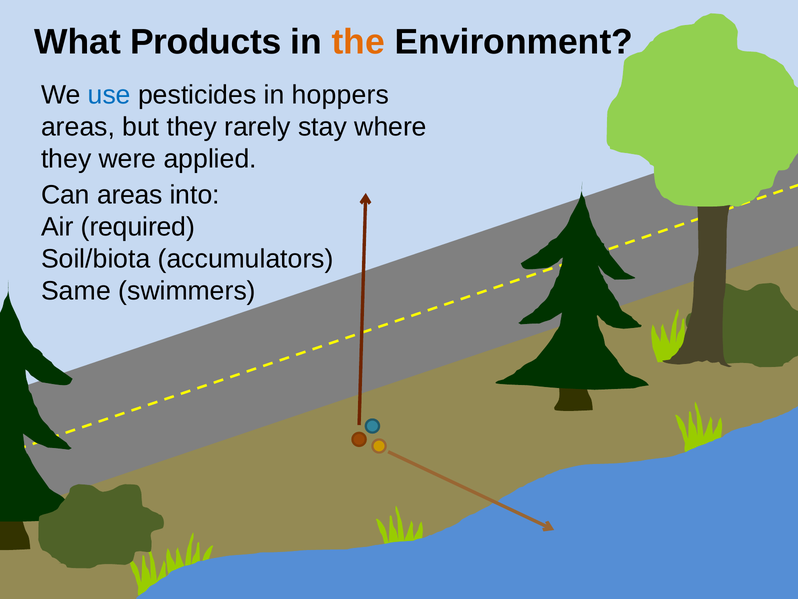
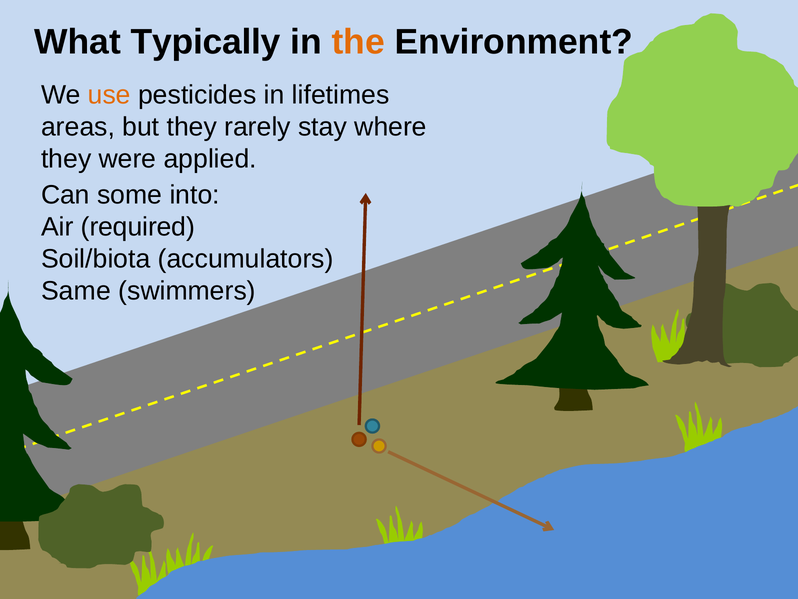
Products: Products -> Typically
use colour: blue -> orange
hoppers: hoppers -> lifetimes
Can areas: areas -> some
